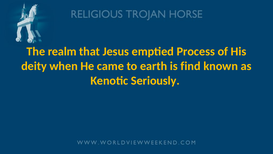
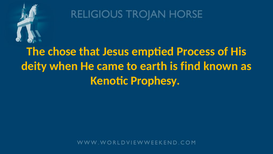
realm: realm -> chose
Seriously: Seriously -> Prophesy
